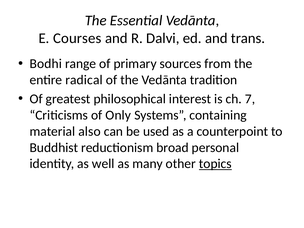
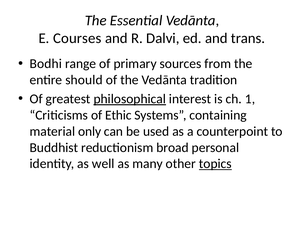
radical: radical -> should
philosophical underline: none -> present
7: 7 -> 1
Only: Only -> Ethic
also: also -> only
